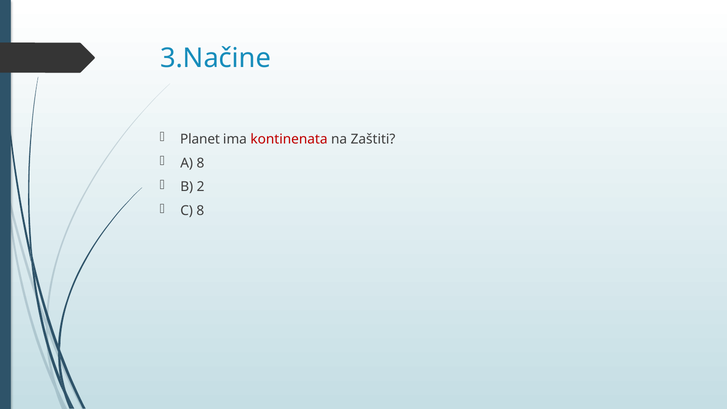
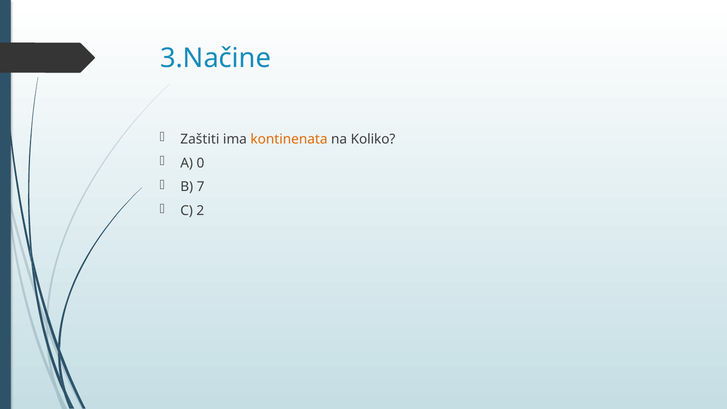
Planet: Planet -> Zaštiti
kontinenata colour: red -> orange
Zaštiti: Zaštiti -> Koliko
A 8: 8 -> 0
2: 2 -> 7
C 8: 8 -> 2
